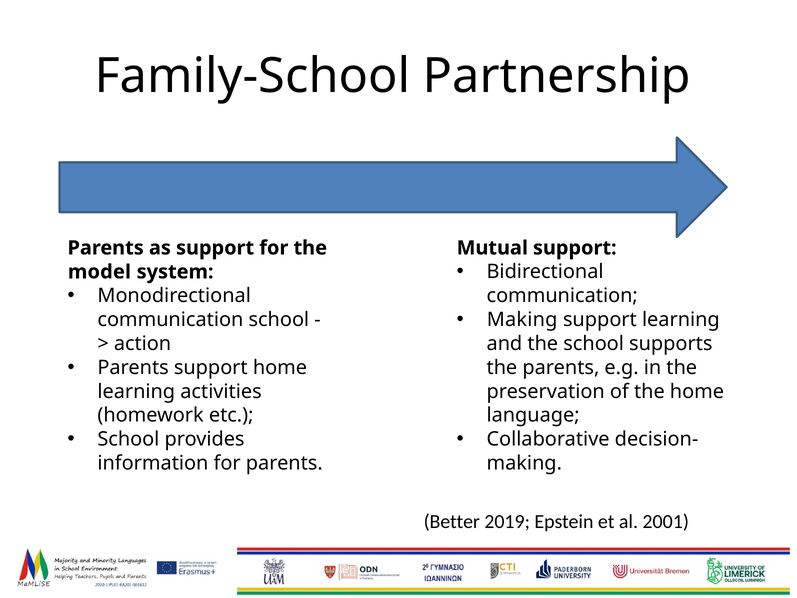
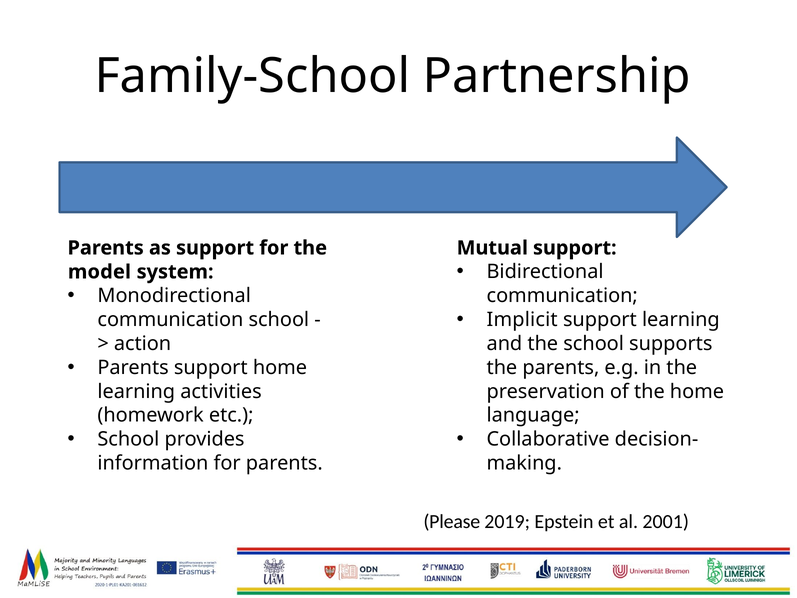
Making at (522, 320): Making -> Implicit
Better: Better -> Please
